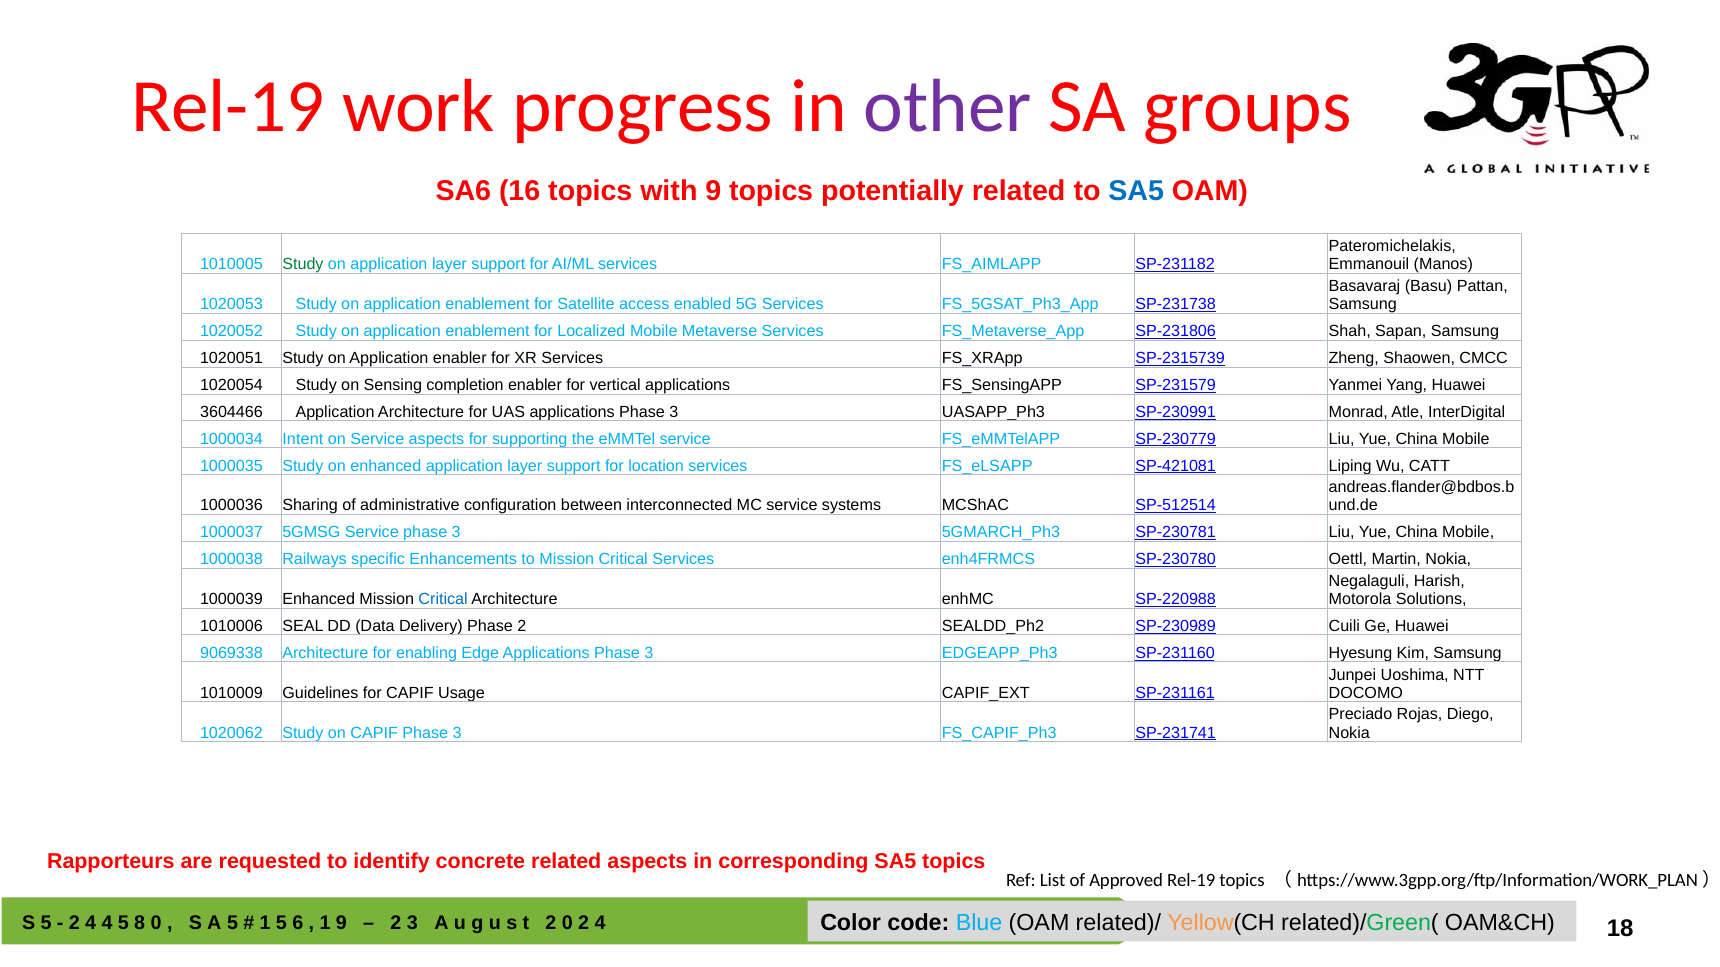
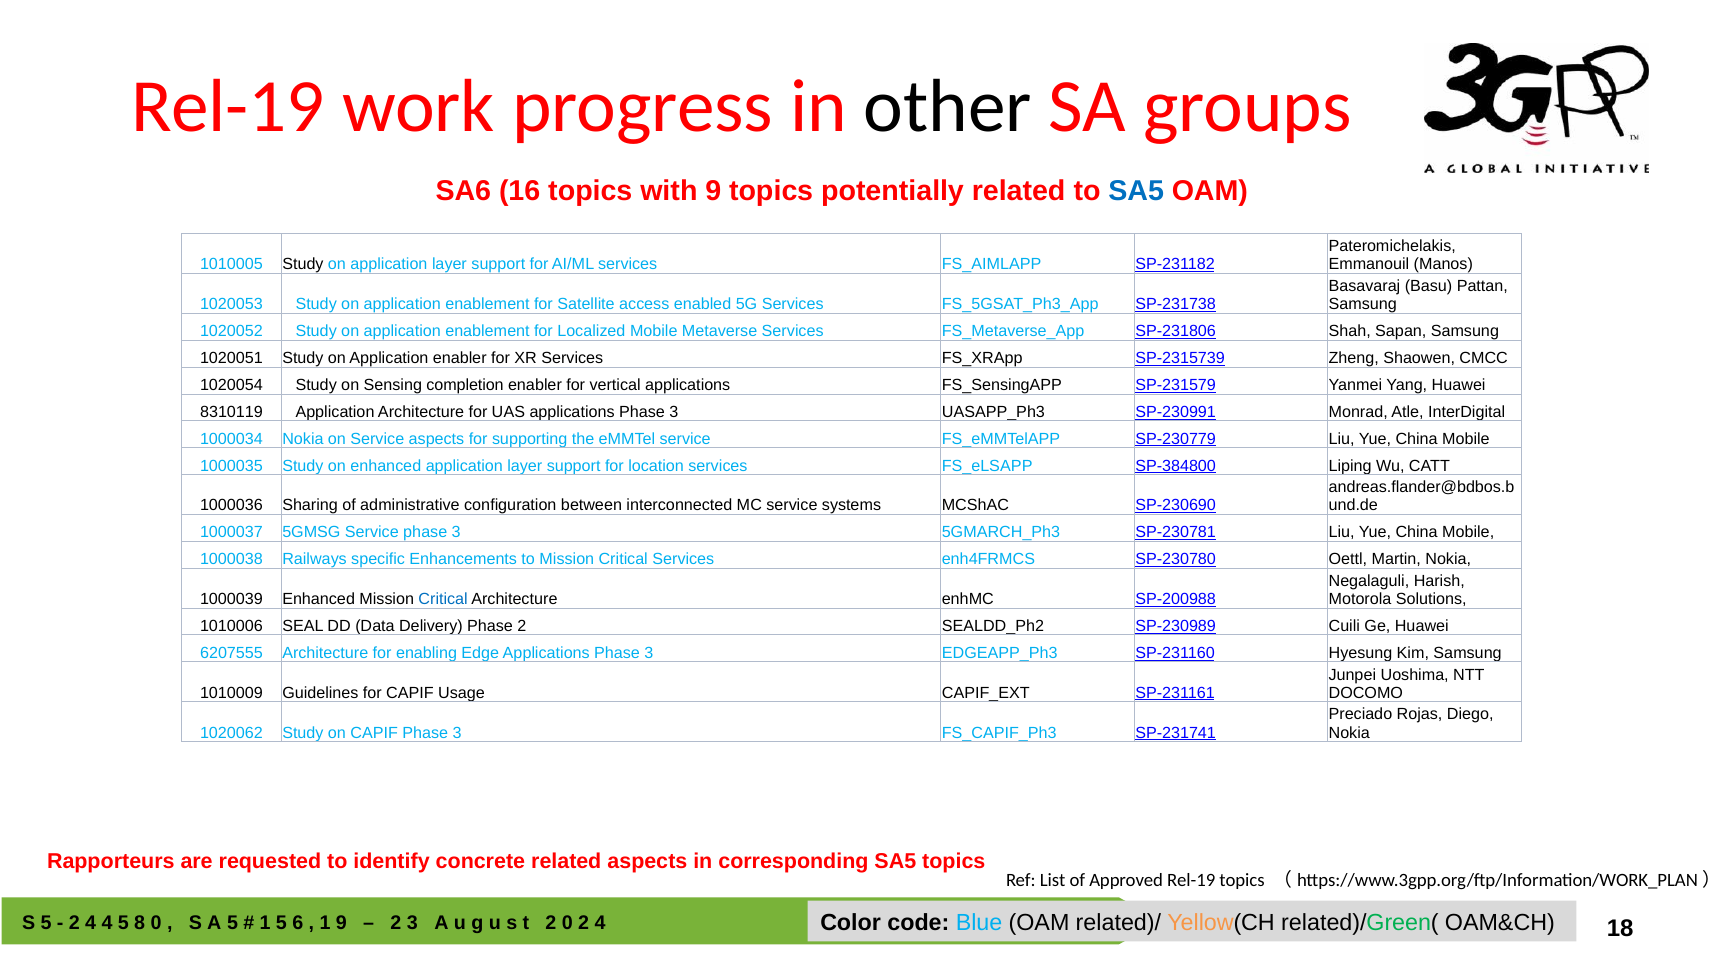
other colour: purple -> black
Study at (303, 265) colour: green -> black
3604466: 3604466 -> 8310119
1000034 Intent: Intent -> Nokia
SP-421081: SP-421081 -> SP-384800
SP-512514: SP-512514 -> SP-230690
SP-220988: SP-220988 -> SP-200988
9069338: 9069338 -> 6207555
